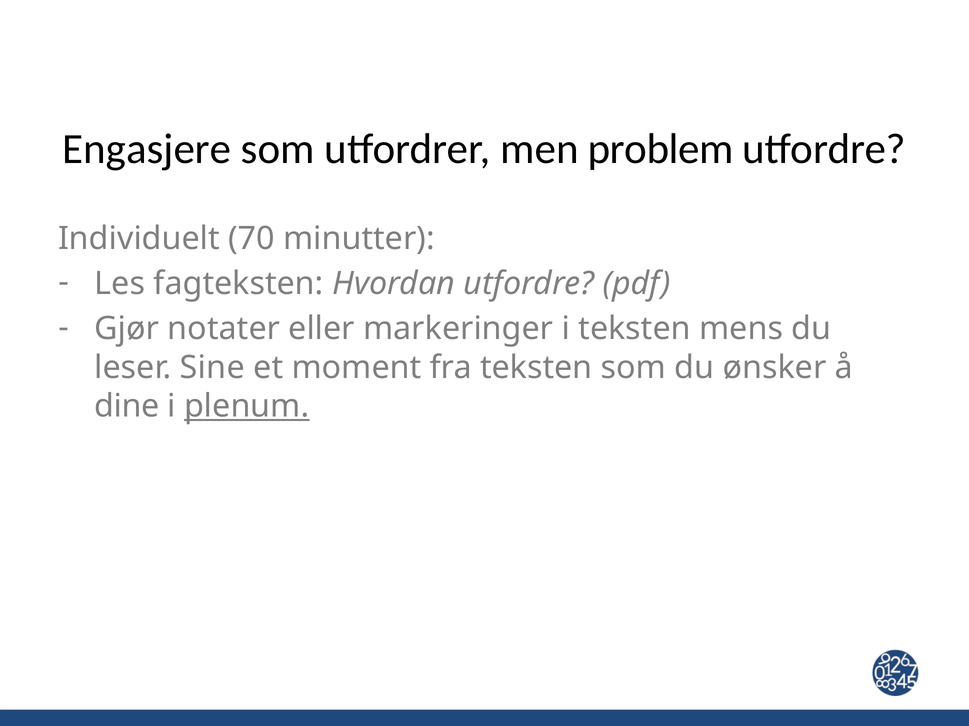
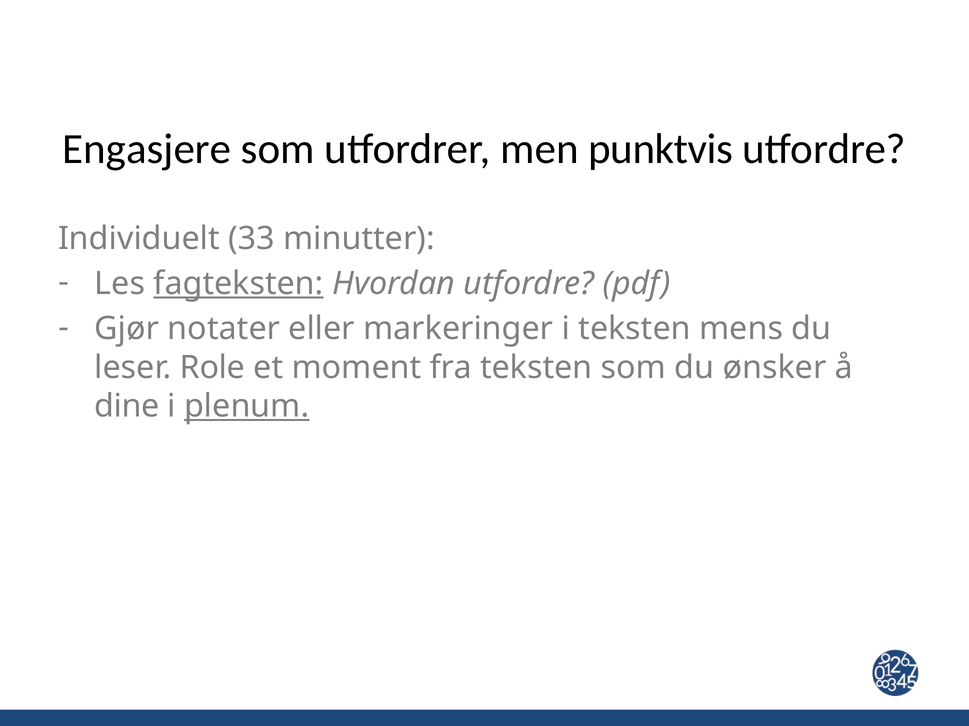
problem: problem -> punktvis
70: 70 -> 33
fagteksten underline: none -> present
Sine: Sine -> Role
